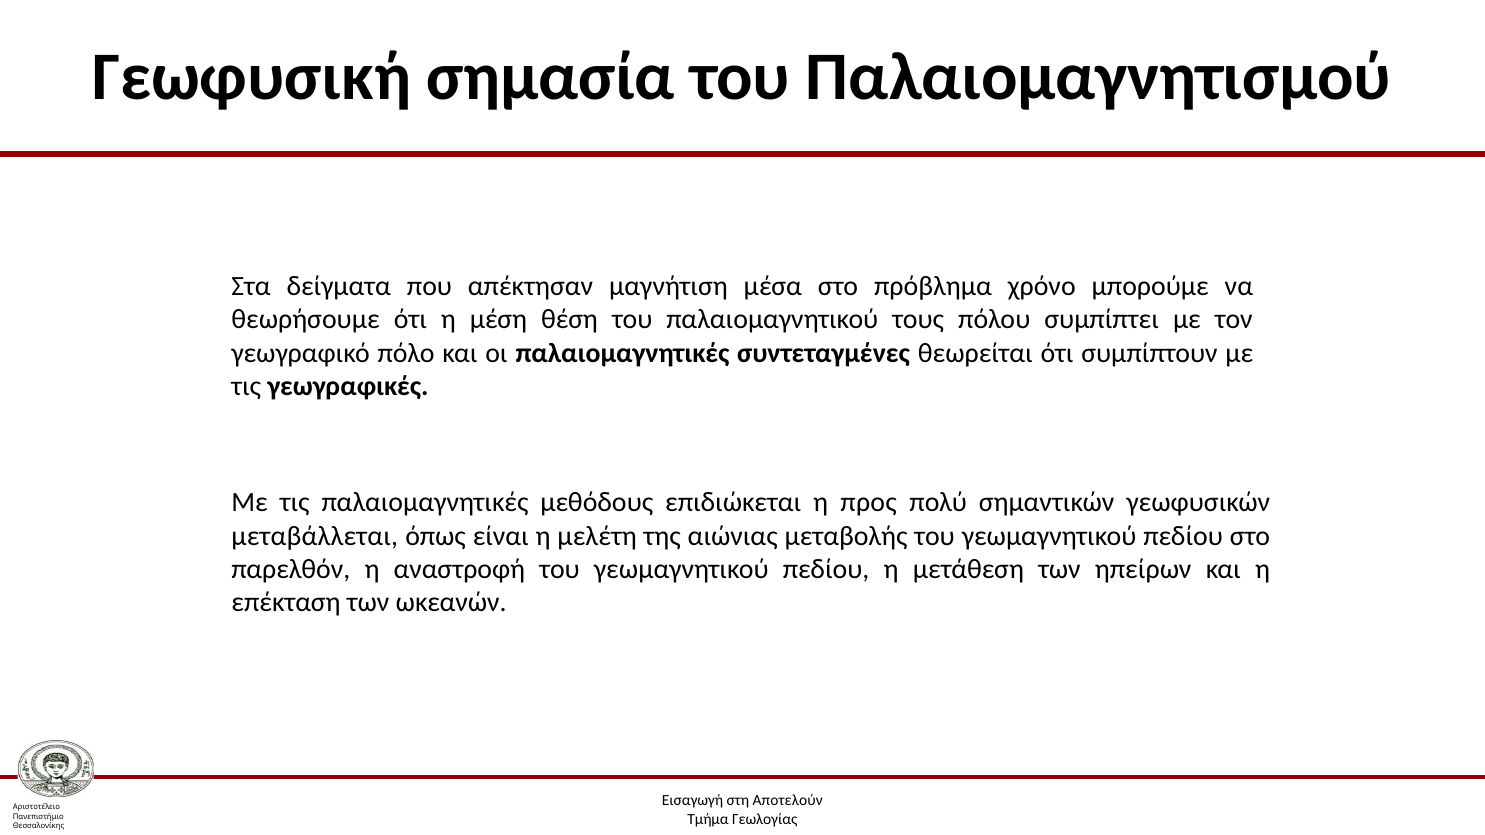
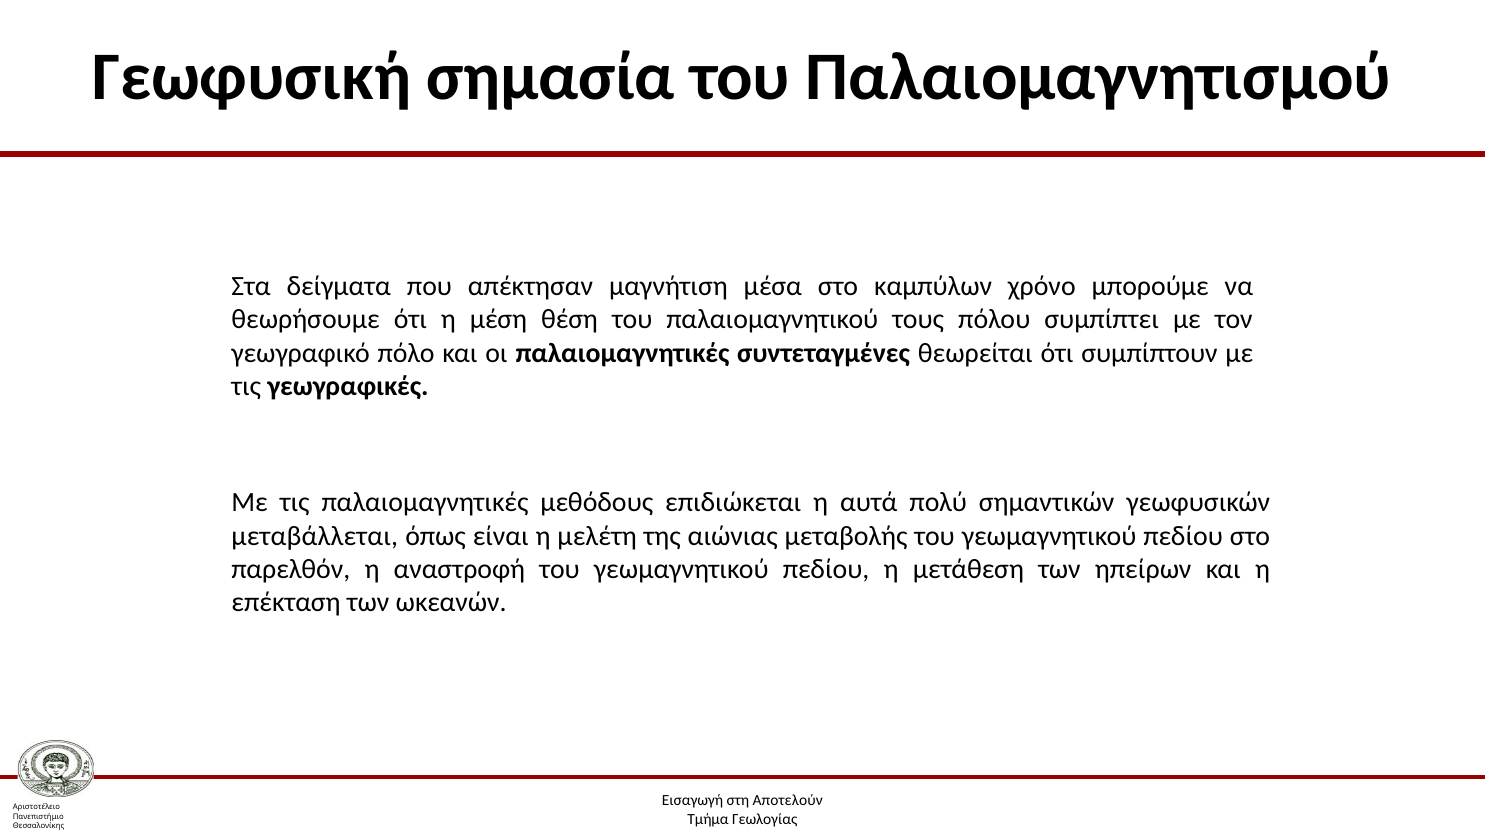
πρόβλημα: πρόβλημα -> καμπύλων
προς: προς -> αυτά
